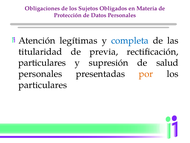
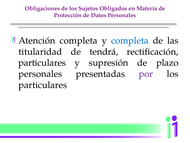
Atención legítimas: legítimas -> completa
previa: previa -> tendrá
salud: salud -> plazo
por colour: orange -> purple
